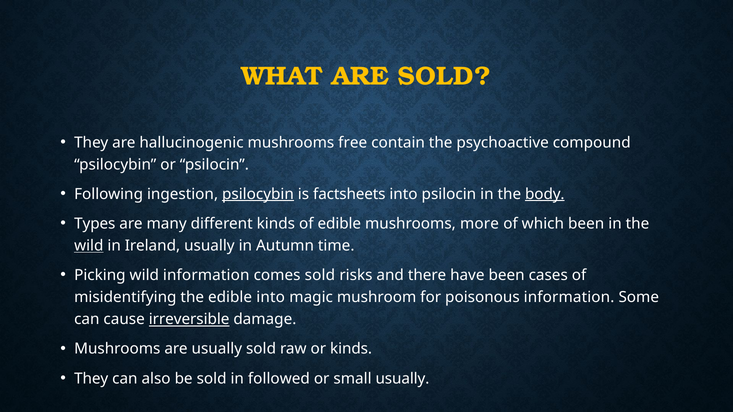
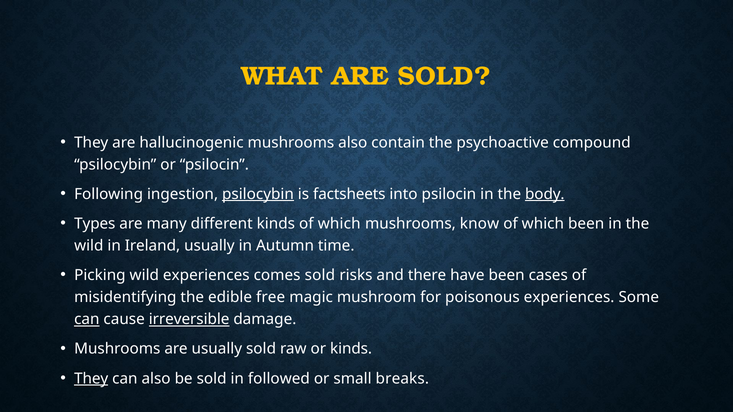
mushrooms free: free -> also
kinds of edible: edible -> which
more: more -> know
wild at (89, 246) underline: present -> none
wild information: information -> experiences
edible into: into -> free
poisonous information: information -> experiences
can at (87, 320) underline: none -> present
They at (91, 379) underline: none -> present
small usually: usually -> breaks
